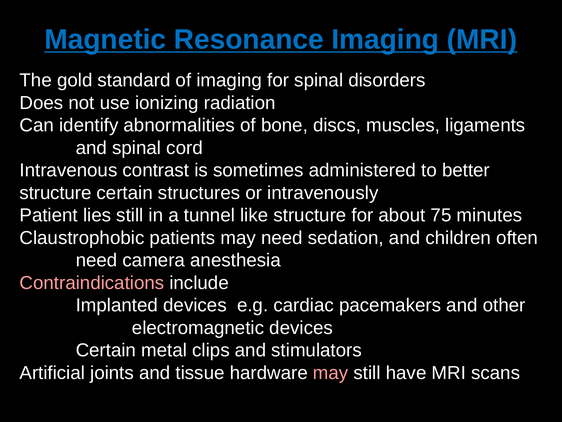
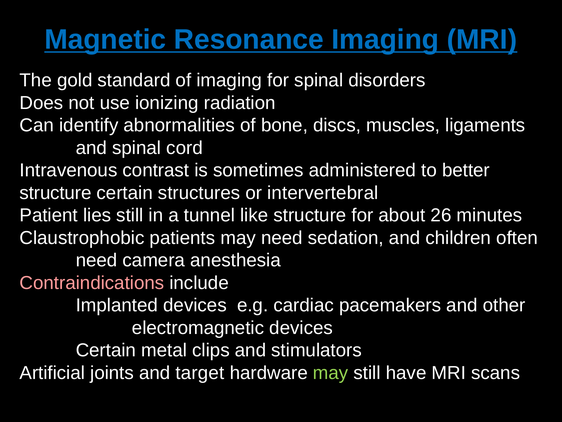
intravenously: intravenously -> intervertebral
75: 75 -> 26
tissue: tissue -> target
may at (331, 372) colour: pink -> light green
